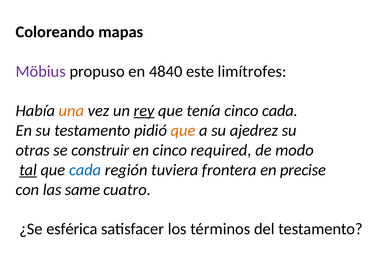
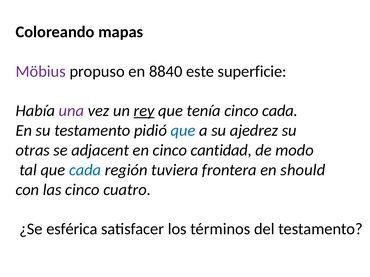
4840: 4840 -> 8840
limítrofes: limítrofes -> superficie
una colour: orange -> purple
que at (183, 131) colour: orange -> blue
construir: construir -> adjacent
required: required -> cantidad
tal underline: present -> none
precise: precise -> should
las same: same -> cinco
